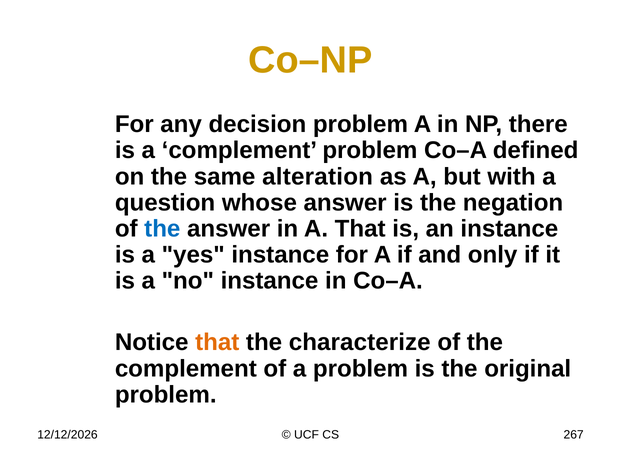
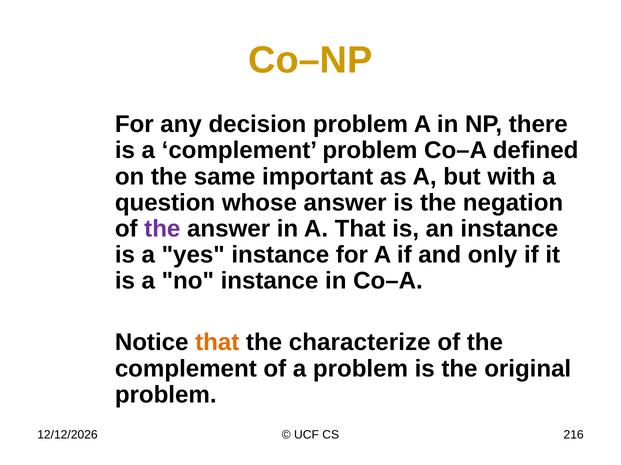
alteration: alteration -> important
the at (162, 229) colour: blue -> purple
267: 267 -> 216
